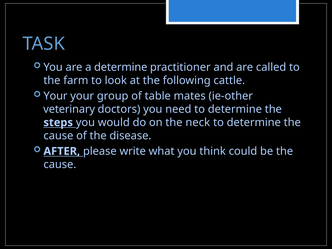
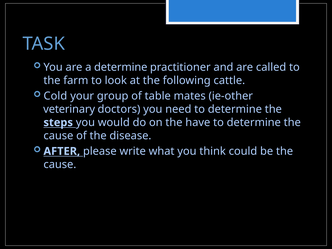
Your at (55, 96): Your -> Cold
neck: neck -> have
